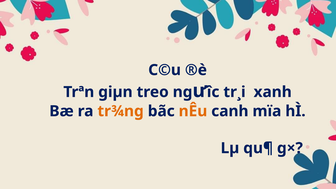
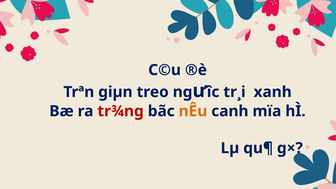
tr¾ng colour: orange -> red
